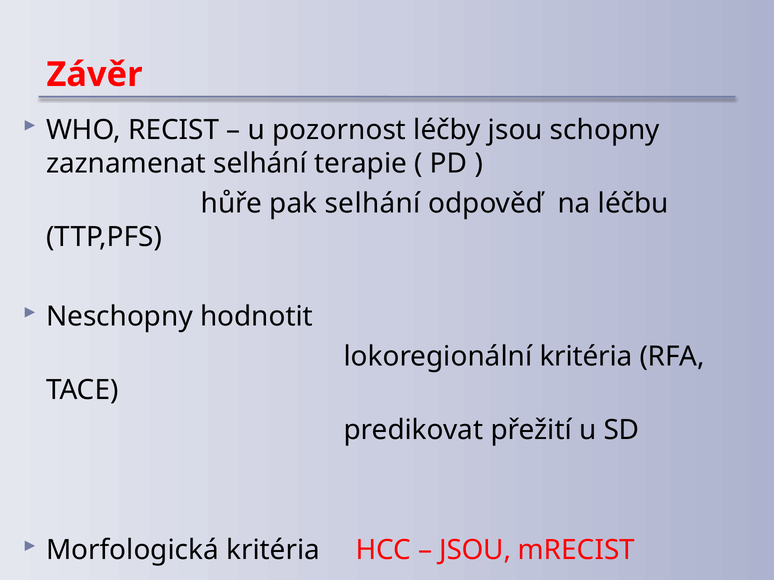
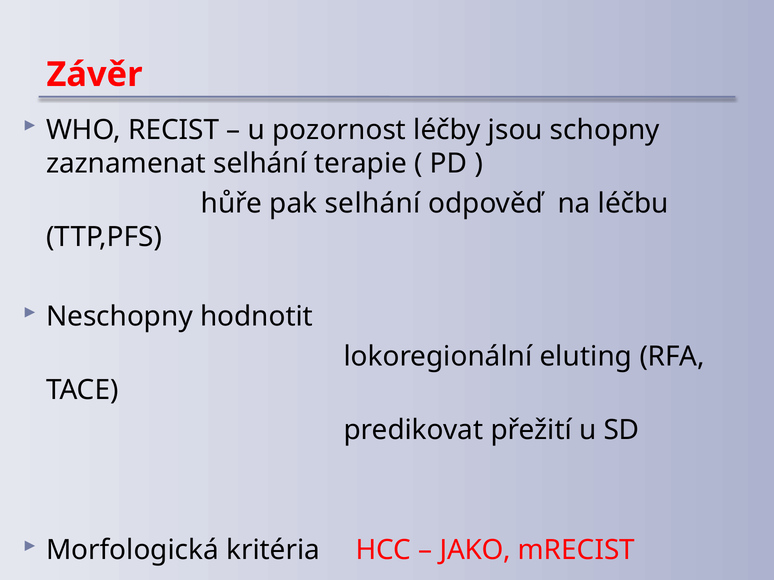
lokoregionální kritéria: kritéria -> eluting
JSOU at (475, 550): JSOU -> JAKO
